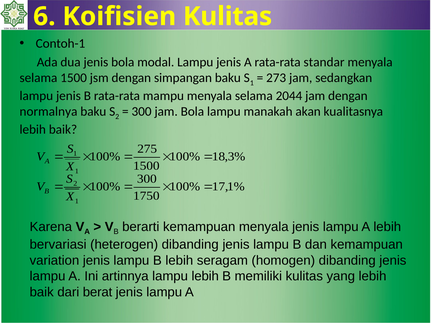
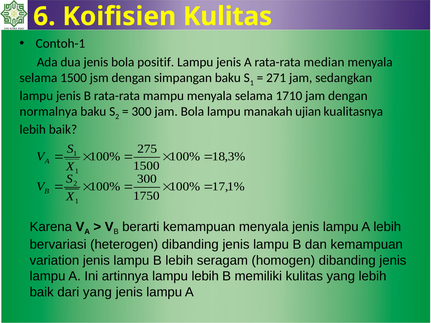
modal: modal -> positif
standar: standar -> median
273: 273 -> 271
2044: 2044 -> 1710
akan: akan -> ujian
dari berat: berat -> yang
